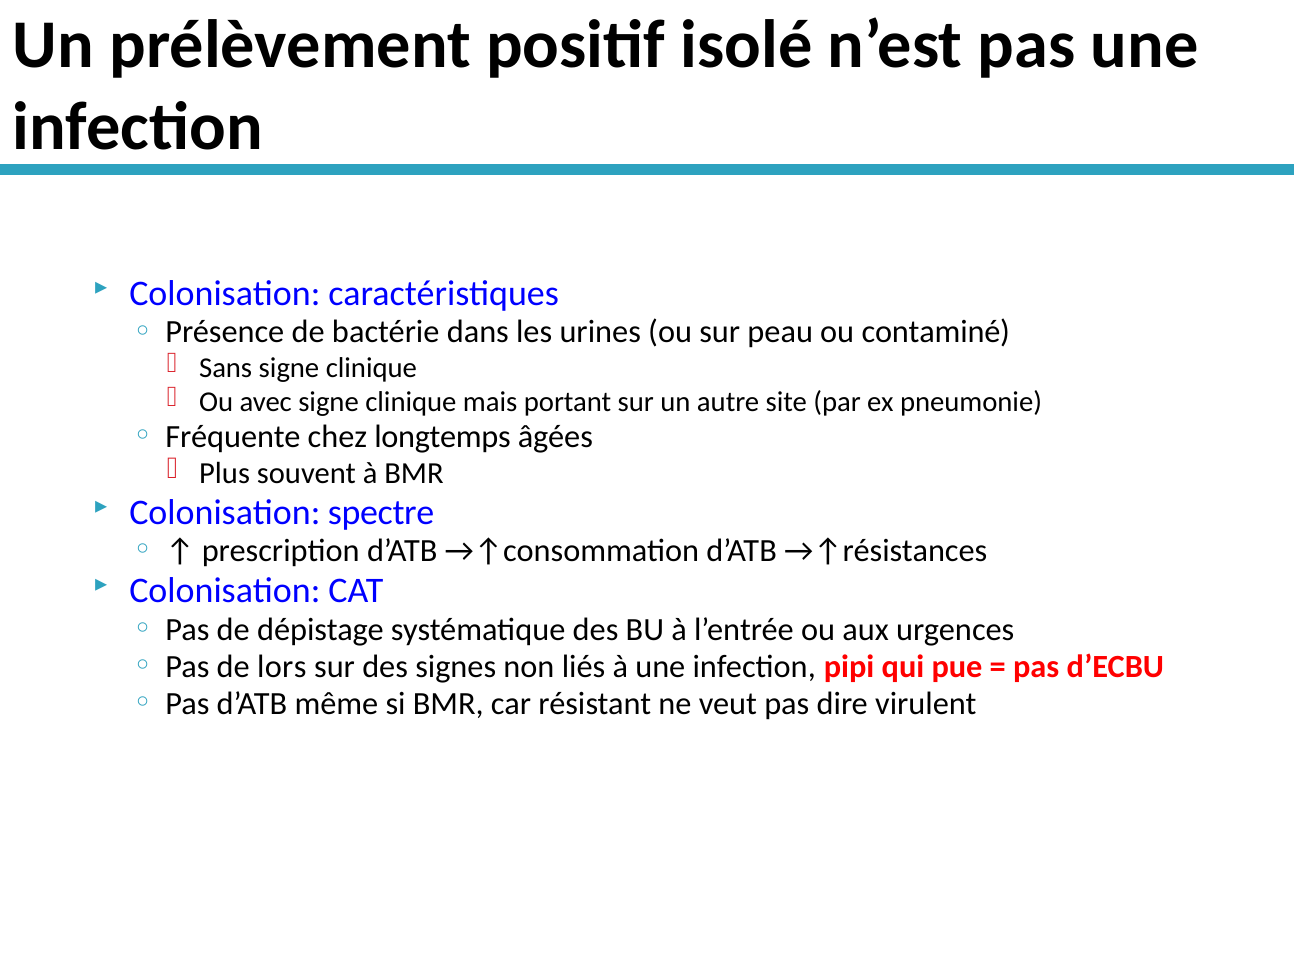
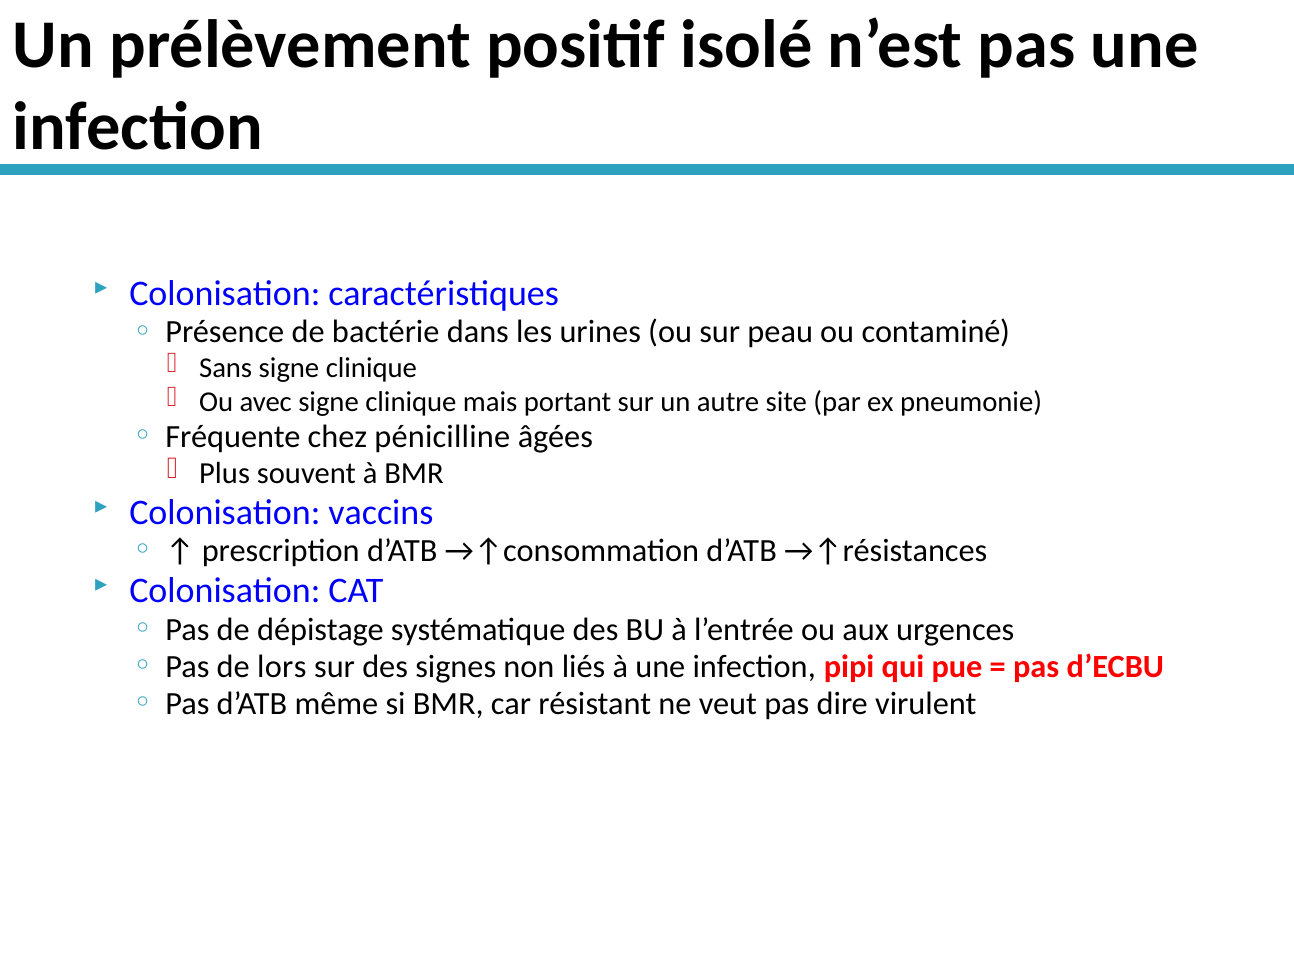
longtemps: longtemps -> pénicilline
spectre: spectre -> vaccins
